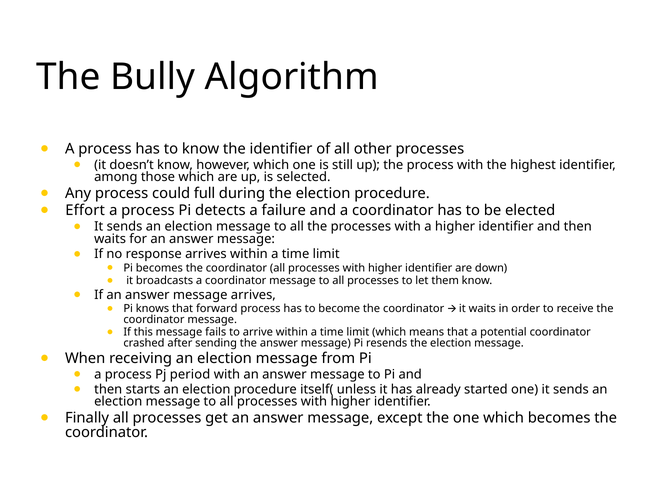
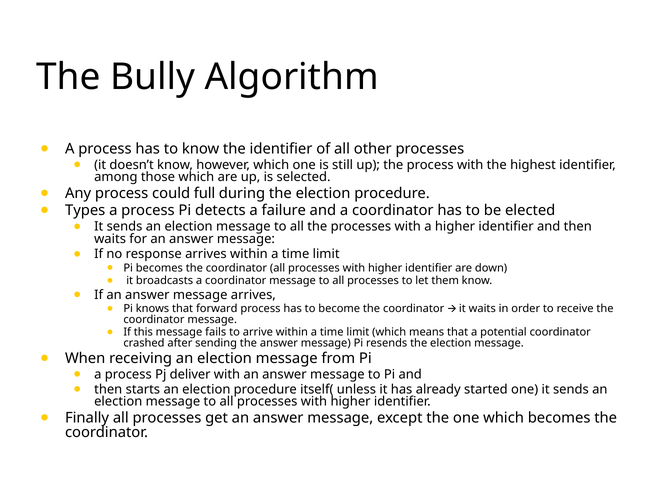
Effort: Effort -> Types
period: period -> deliver
